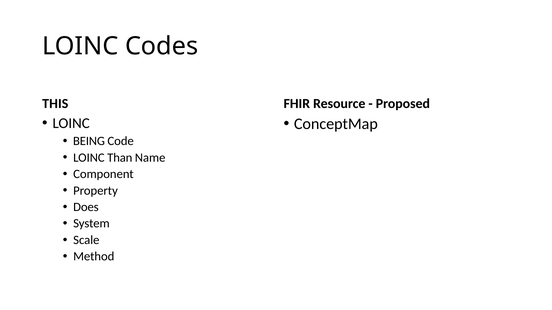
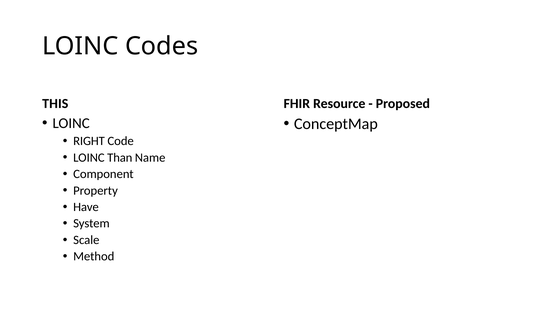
BEING: BEING -> RIGHT
Does: Does -> Have
